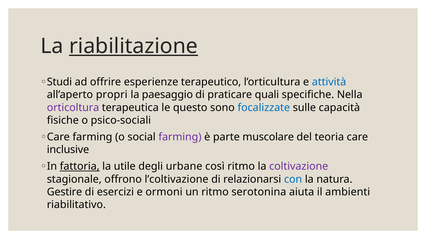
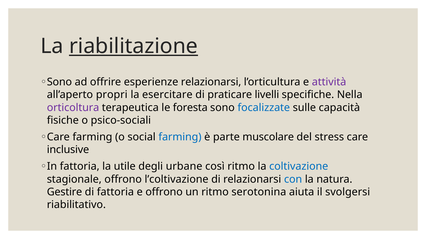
Studi at (59, 82): Studi -> Sono
esperienze terapeutico: terapeutico -> relazionarsi
attività colour: blue -> purple
paesaggio: paesaggio -> esercitare
quali: quali -> livelli
questo: questo -> foresta
farming at (180, 137) colour: purple -> blue
teoria: teoria -> stress
fattoria at (80, 167) underline: present -> none
coltivazione colour: purple -> blue
di esercizi: esercizi -> fattoria
e ormoni: ormoni -> offrono
ambienti: ambienti -> svolgersi
